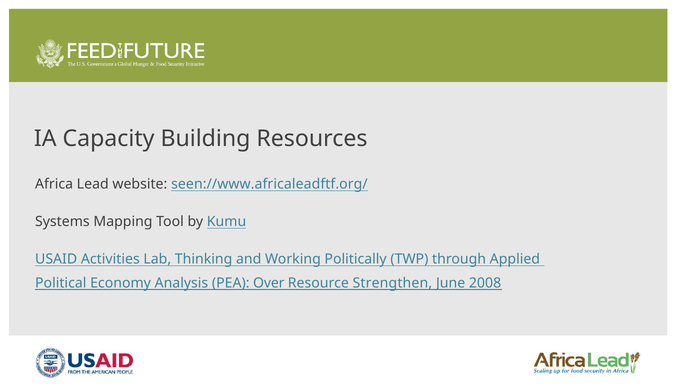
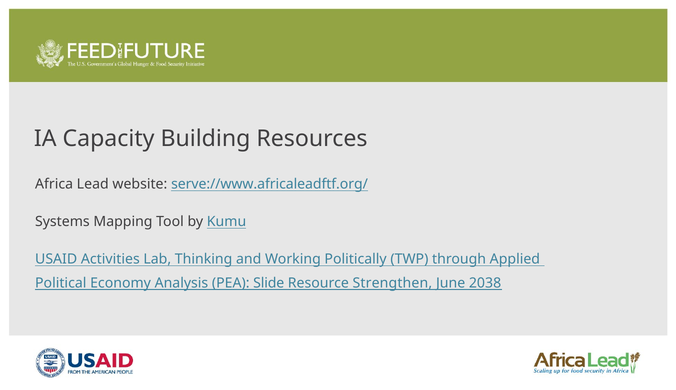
seen://www.africaleadftf.org/: seen://www.africaleadftf.org/ -> serve://www.africaleadftf.org/
Over: Over -> Slide
2008: 2008 -> 2038
